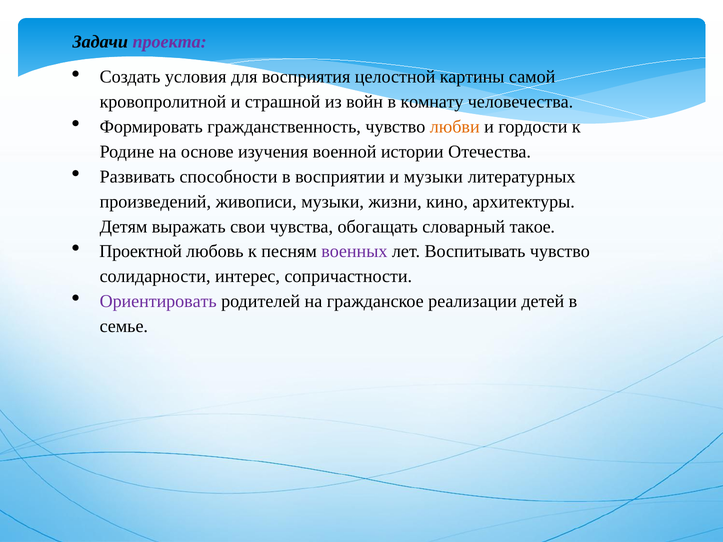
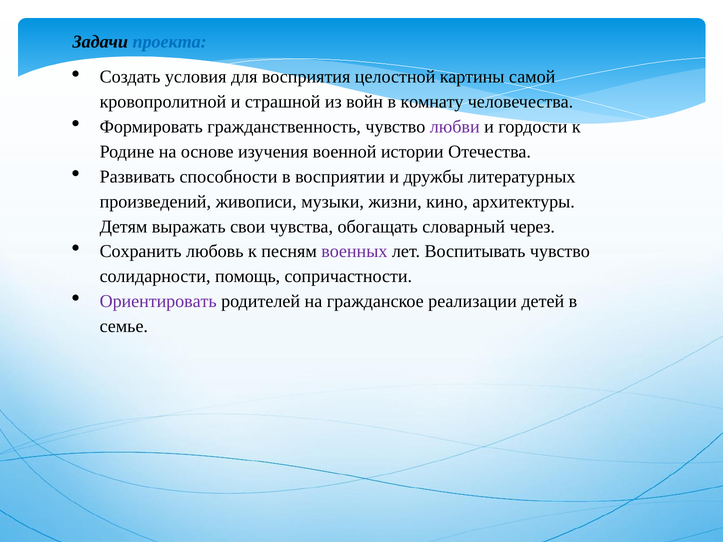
проекта colour: purple -> blue
любви colour: orange -> purple
и музыки: музыки -> дружбы
такое: такое -> через
Проектной: Проектной -> Сохранить
интерес: интерес -> помощь
